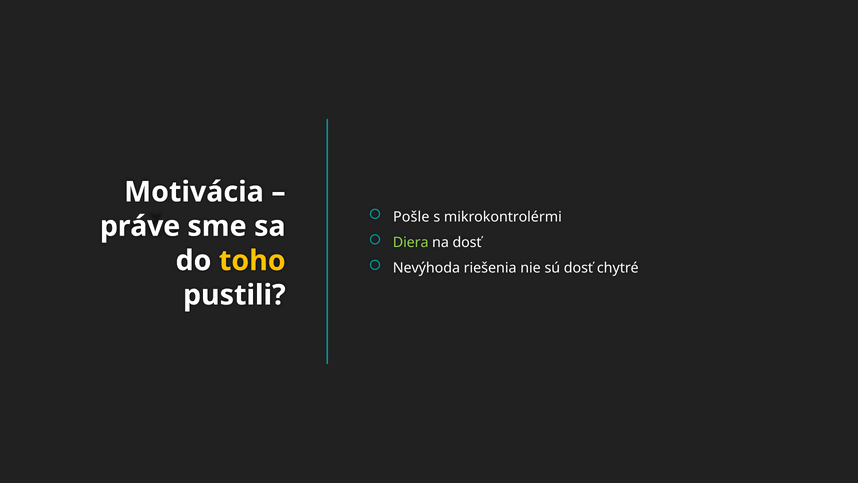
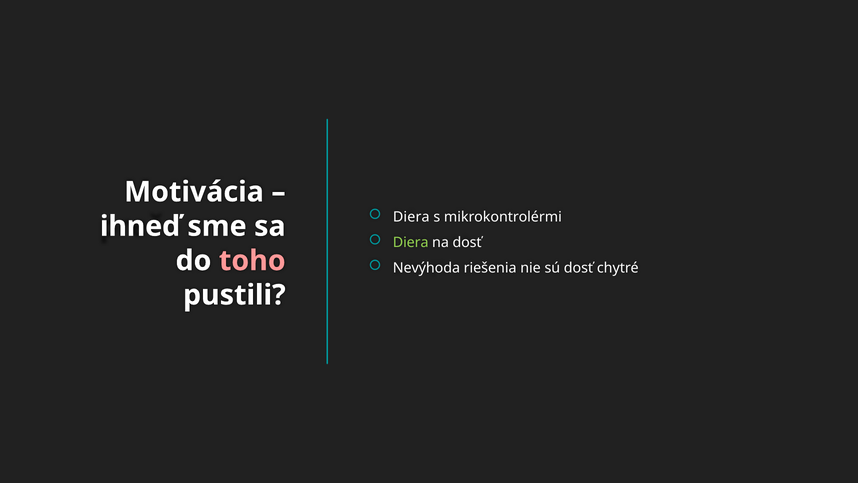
Pošle at (411, 217): Pošle -> Diera
práve: práve -> ihneď
toho colour: yellow -> pink
